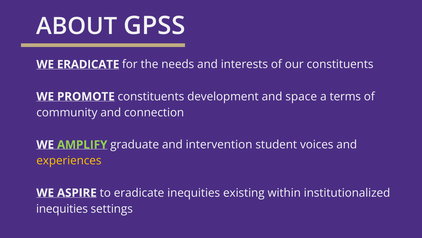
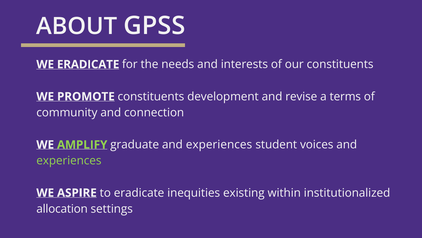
space: space -> revise
graduate and intervention: intervention -> experiences
experiences at (69, 160) colour: yellow -> light green
inequities at (62, 208): inequities -> allocation
